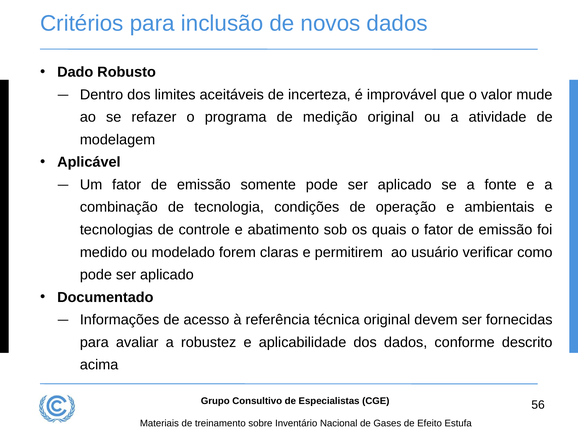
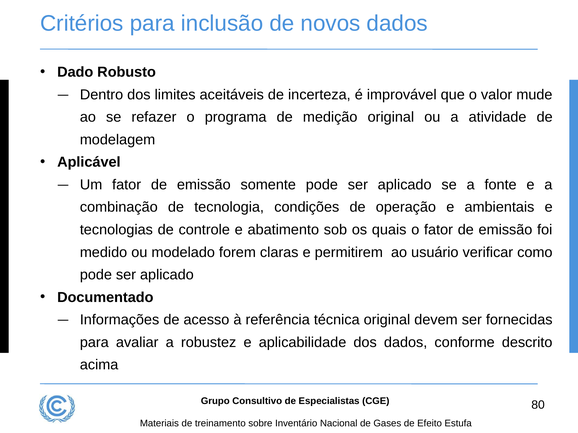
56: 56 -> 80
